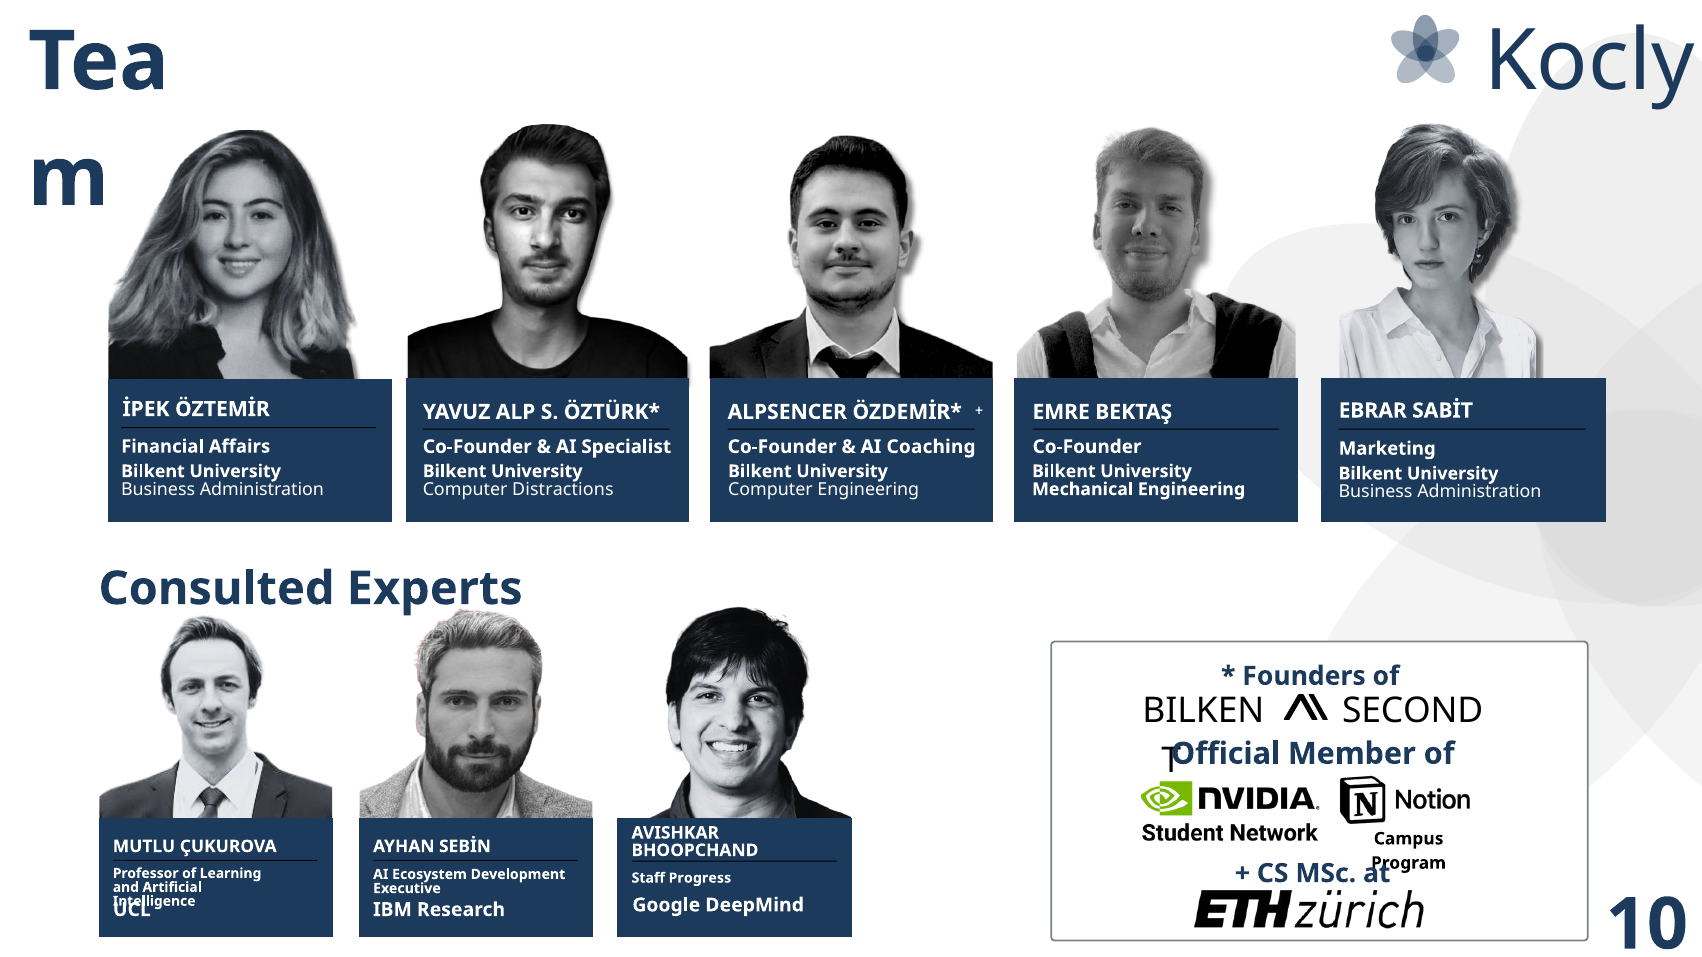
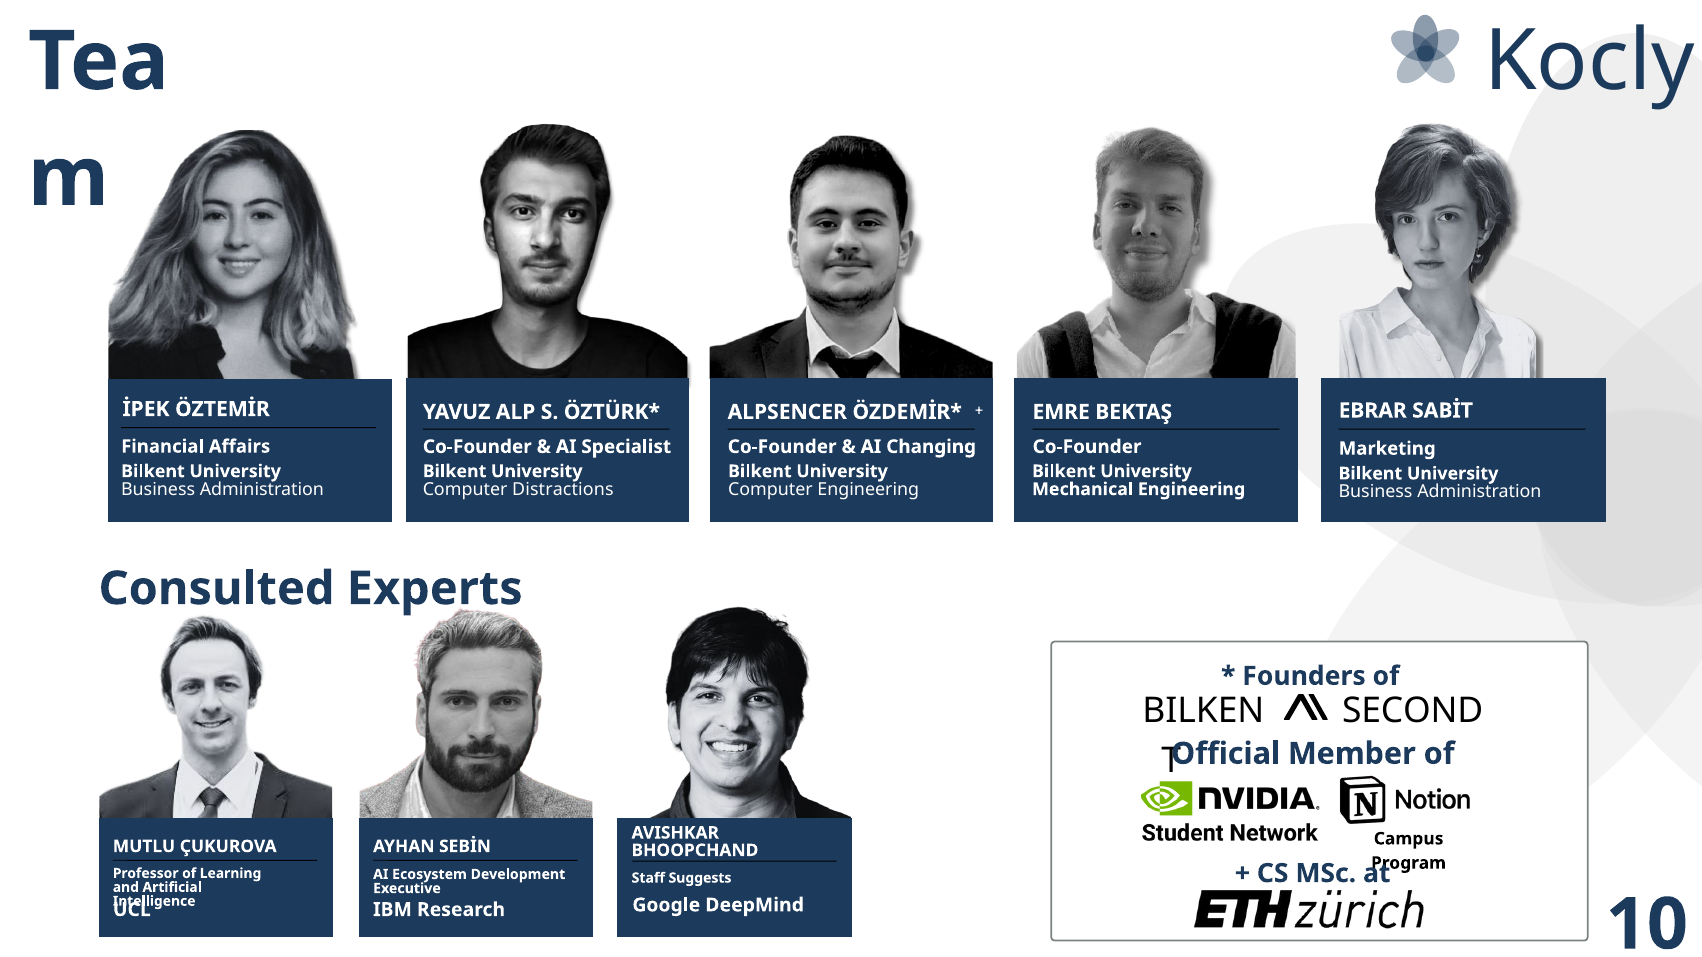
Coaching: Coaching -> Changing
Progress: Progress -> Suggests
